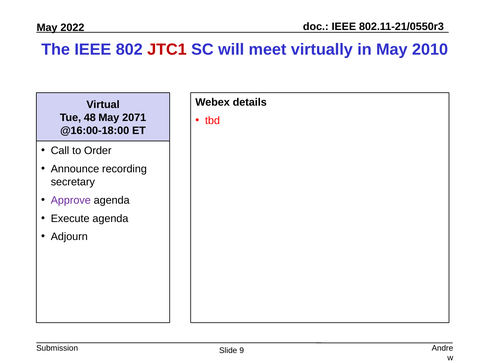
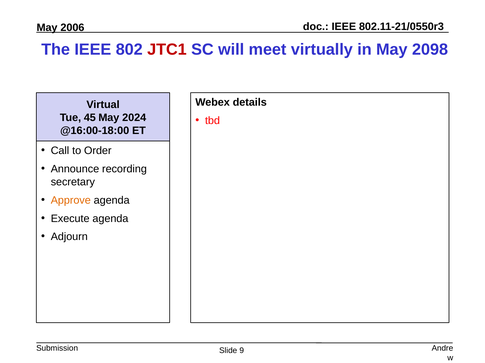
2022: 2022 -> 2006
2010: 2010 -> 2098
48: 48 -> 45
2071: 2071 -> 2024
Approve colour: purple -> orange
